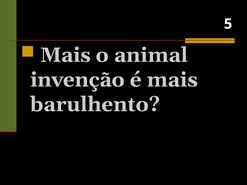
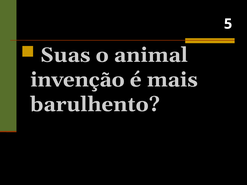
Mais at (65, 55): Mais -> Suas
